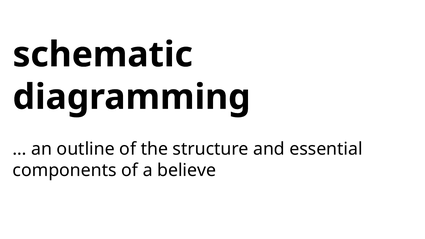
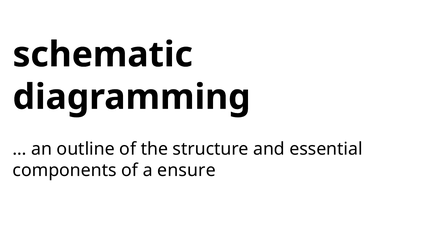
believe: believe -> ensure
